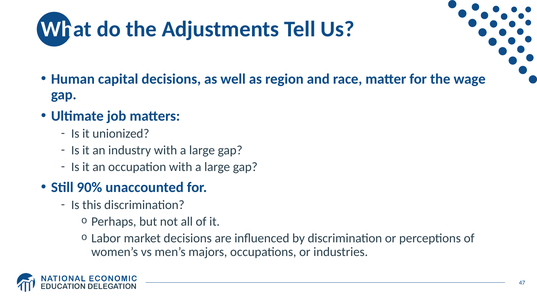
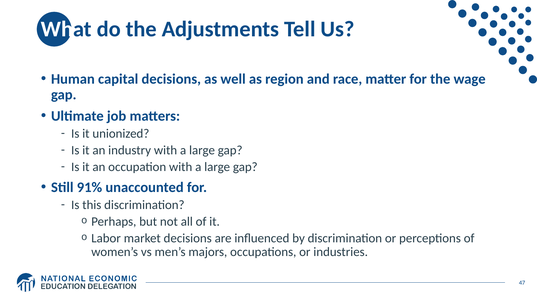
90%: 90% -> 91%
